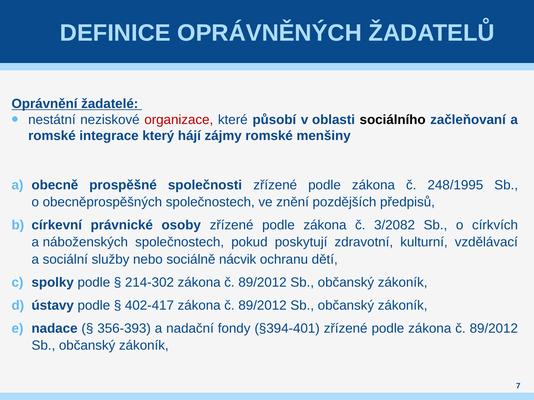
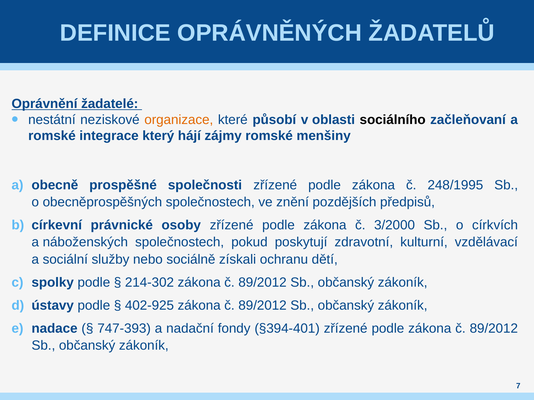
organizace colour: red -> orange
3/2082: 3/2082 -> 3/2000
nácvik: nácvik -> získali
402-417: 402-417 -> 402-925
356-393: 356-393 -> 747-393
